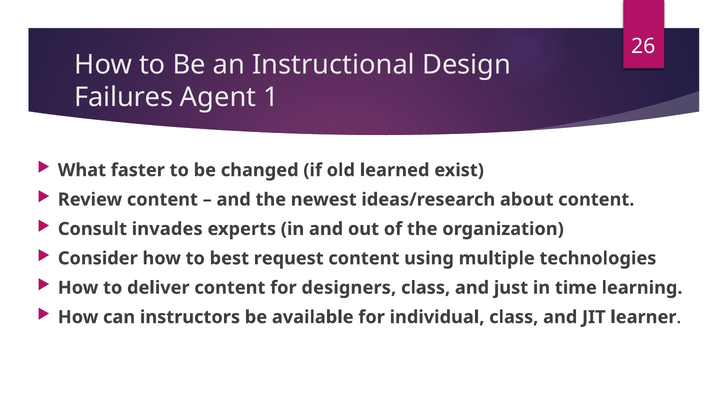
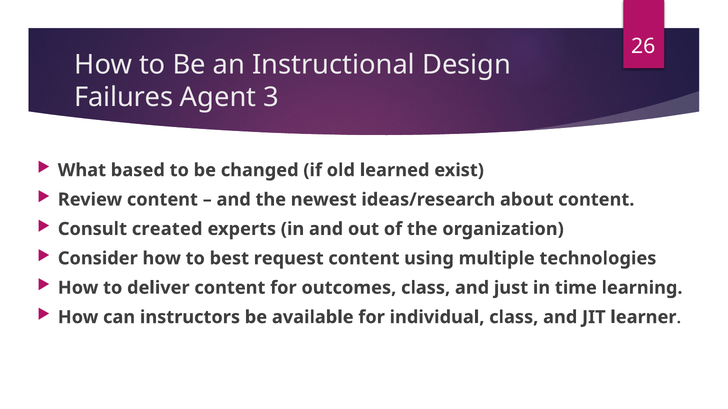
1: 1 -> 3
faster: faster -> based
invades: invades -> created
designers: designers -> outcomes
